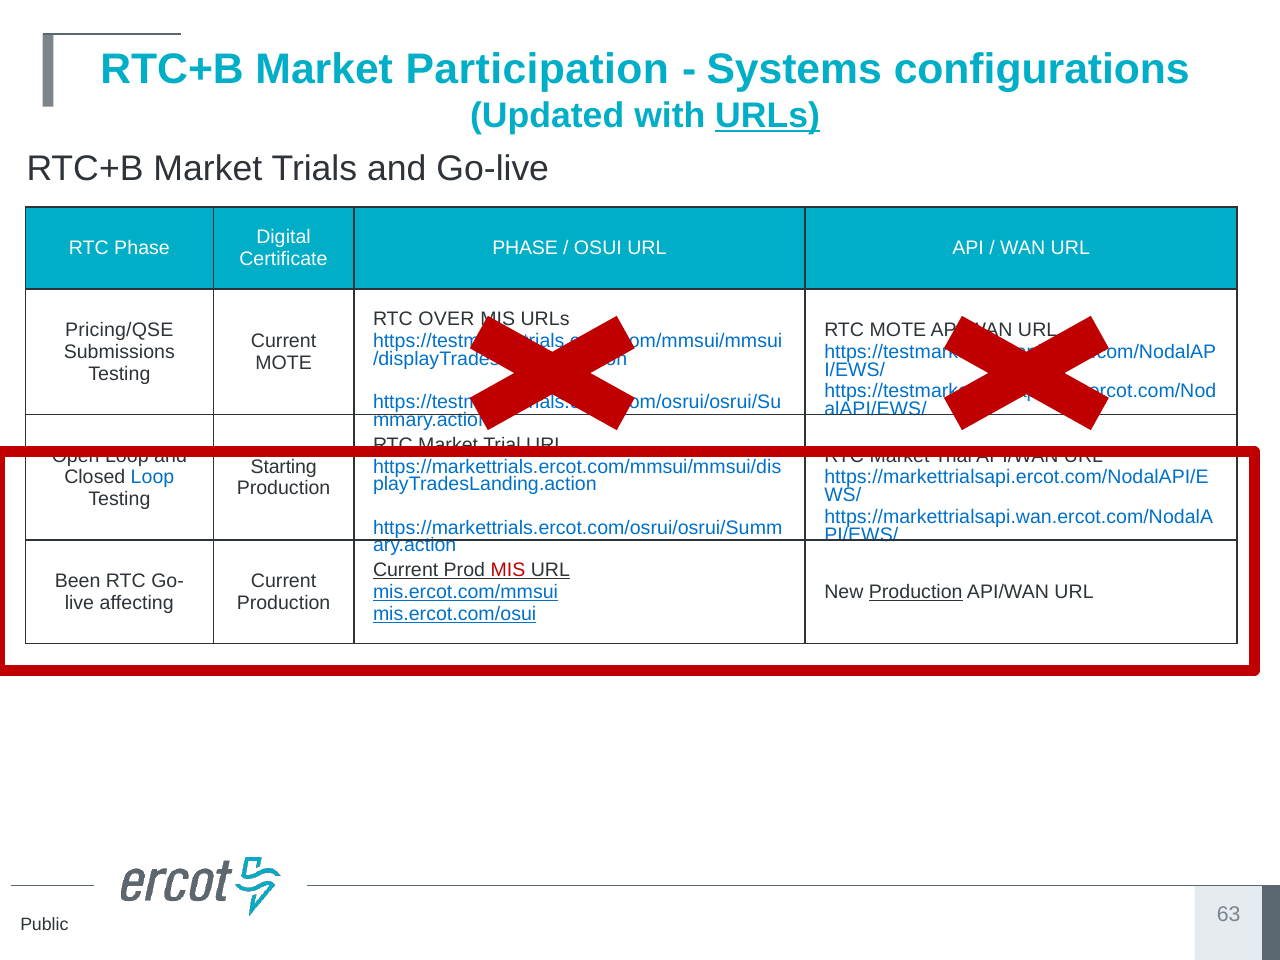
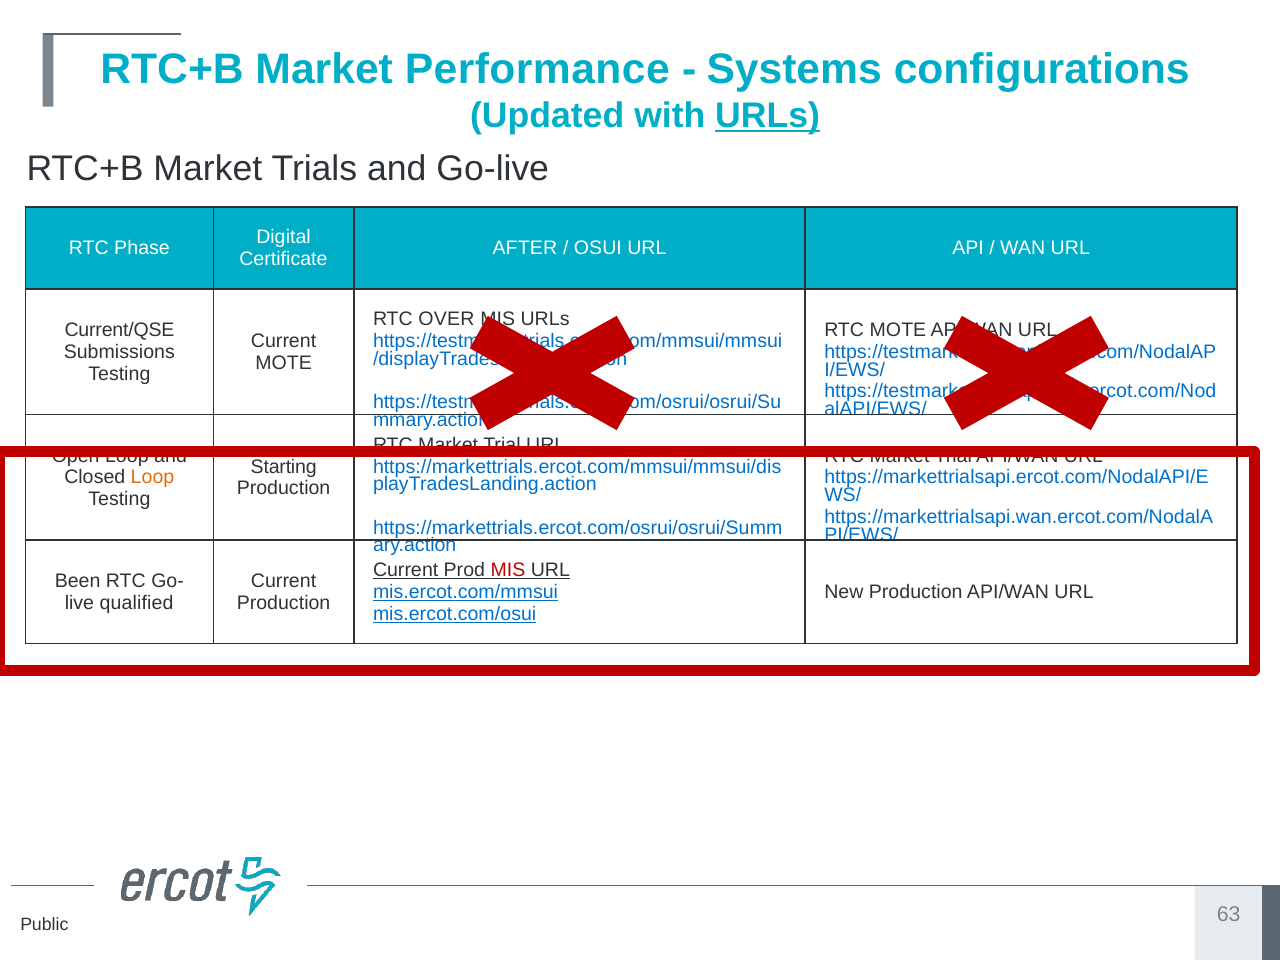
Participation: Participation -> Performance
PHASE at (525, 248): PHASE -> AFTER
Pricing/QSE: Pricing/QSE -> Current/QSE
Loop at (153, 477) colour: blue -> orange
Production at (916, 592) underline: present -> none
affecting: affecting -> qualified
